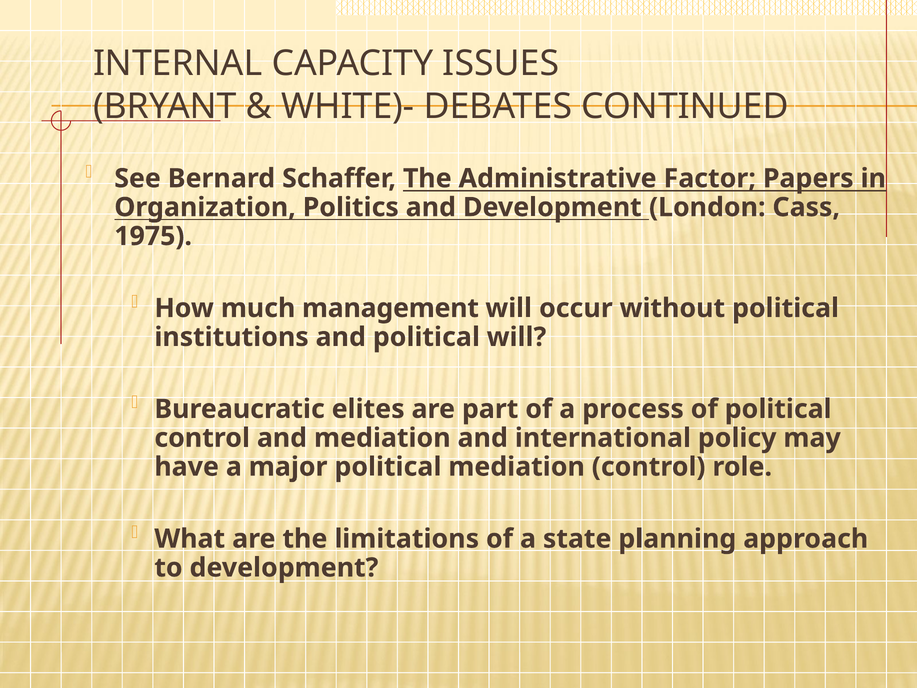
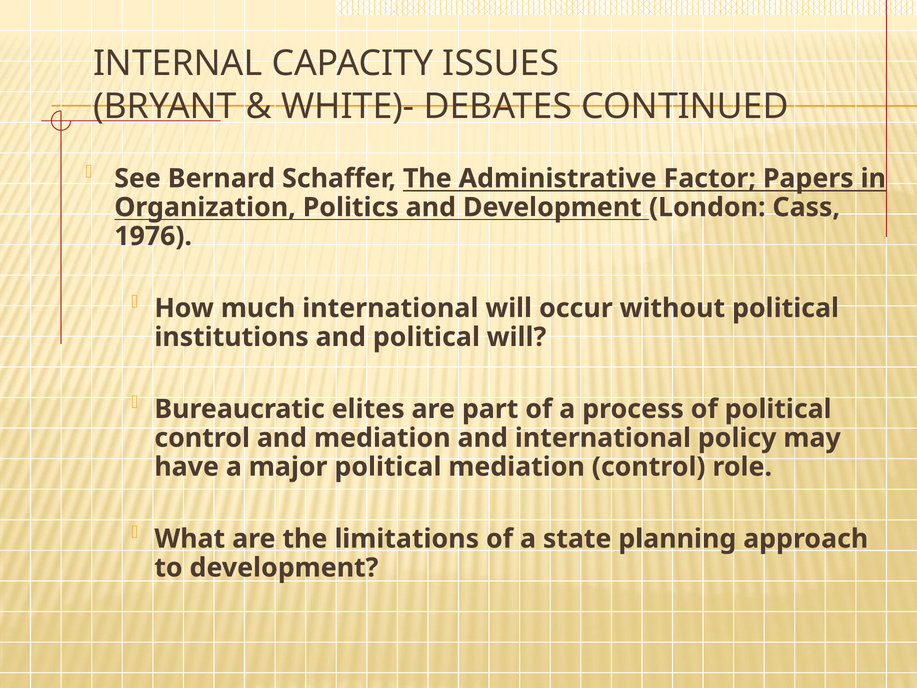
1975: 1975 -> 1976
much management: management -> international
